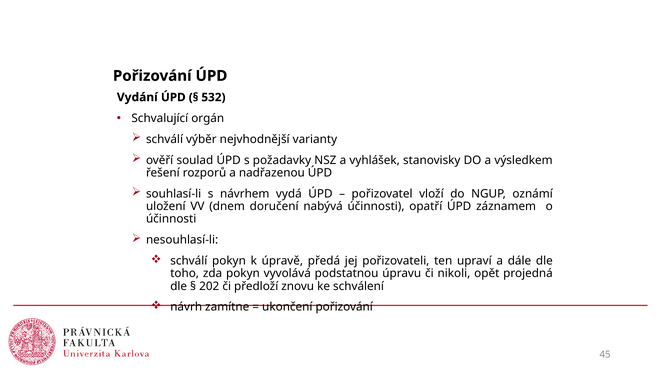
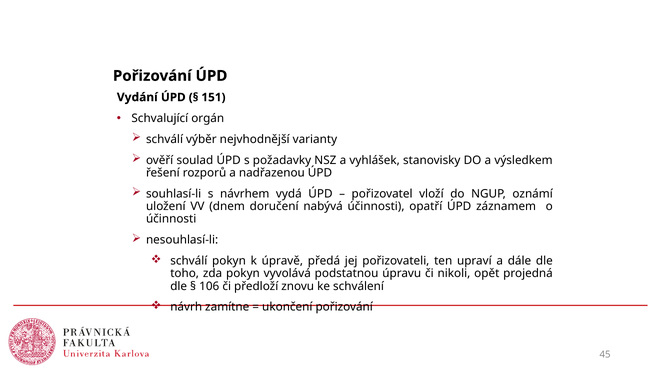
532: 532 -> 151
202: 202 -> 106
